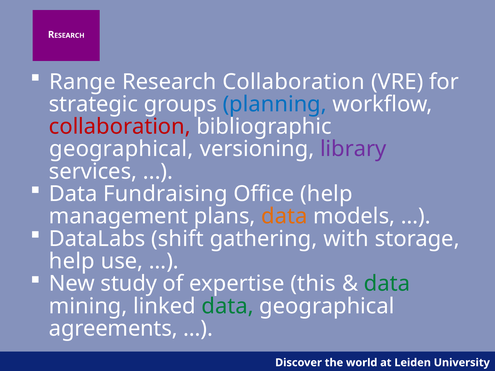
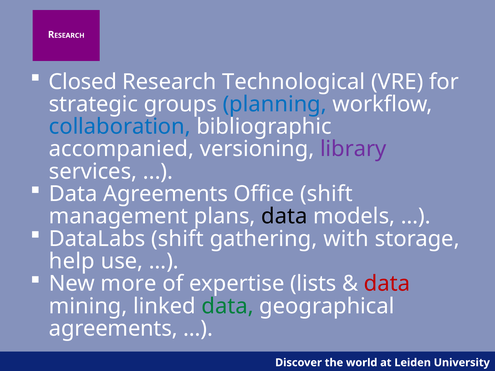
Range: Range -> Closed
Research Collaboration: Collaboration -> Technological
collaboration at (120, 127) colour: red -> blue
geographical at (121, 149): geographical -> accompanied
Data Fundraising: Fundraising -> Agreements
Office help: help -> shift
data at (284, 217) colour: orange -> black
study: study -> more
this: this -> lists
data at (387, 284) colour: green -> red
